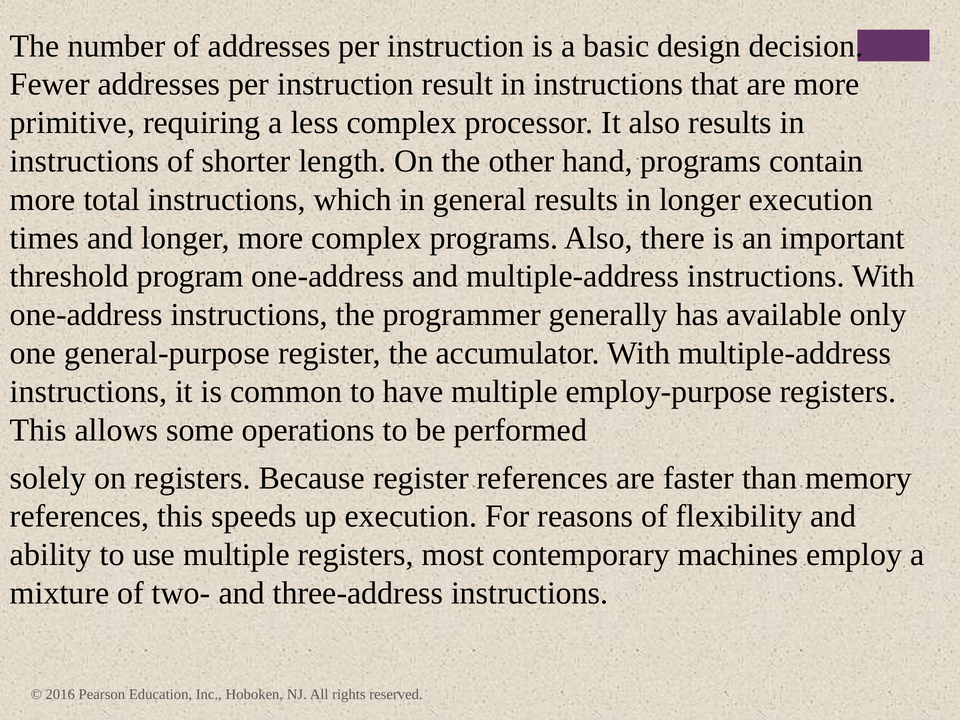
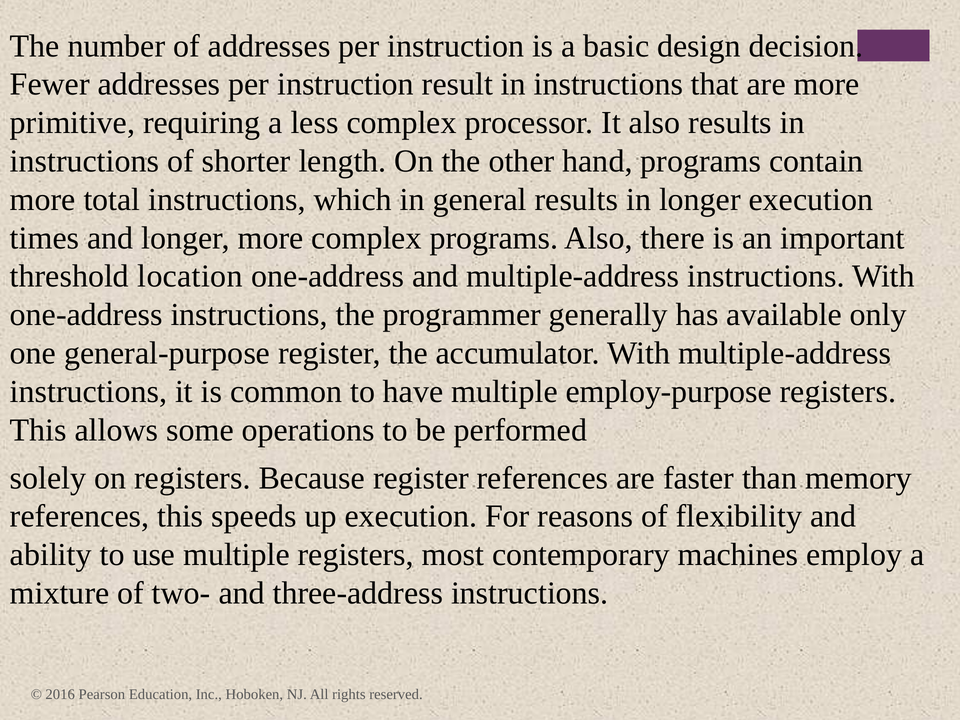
program: program -> location
